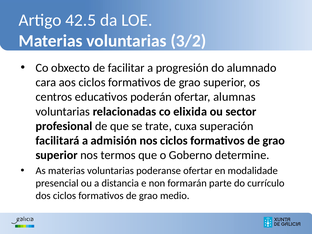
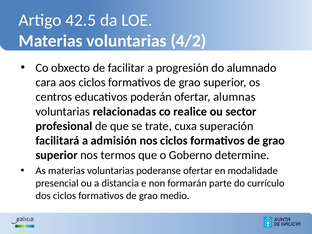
3/2: 3/2 -> 4/2
elixida: elixida -> realice
